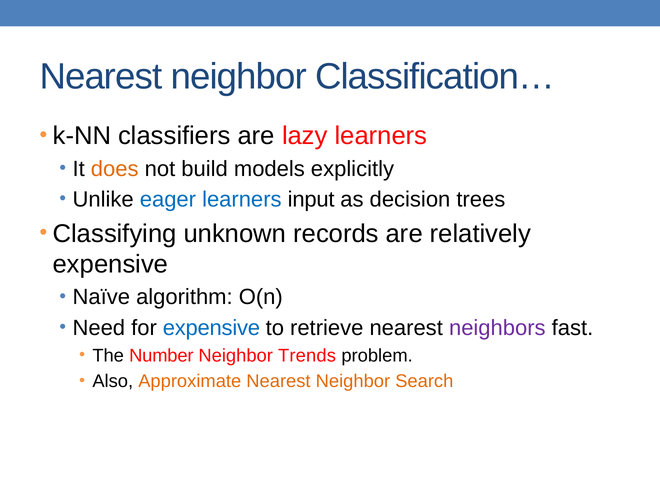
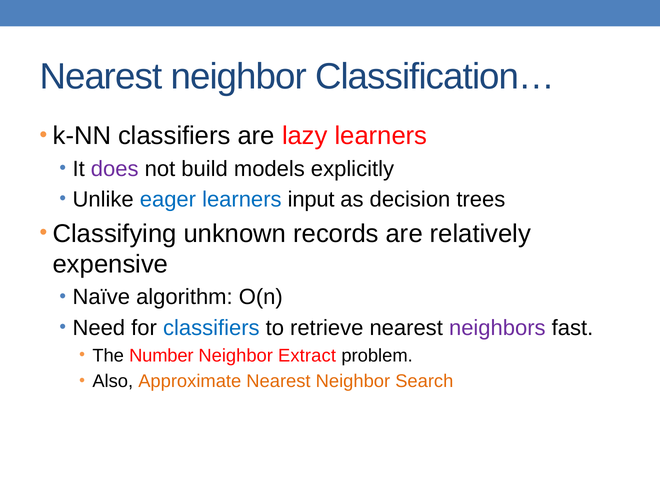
does colour: orange -> purple
for expensive: expensive -> classifiers
Trends: Trends -> Extract
